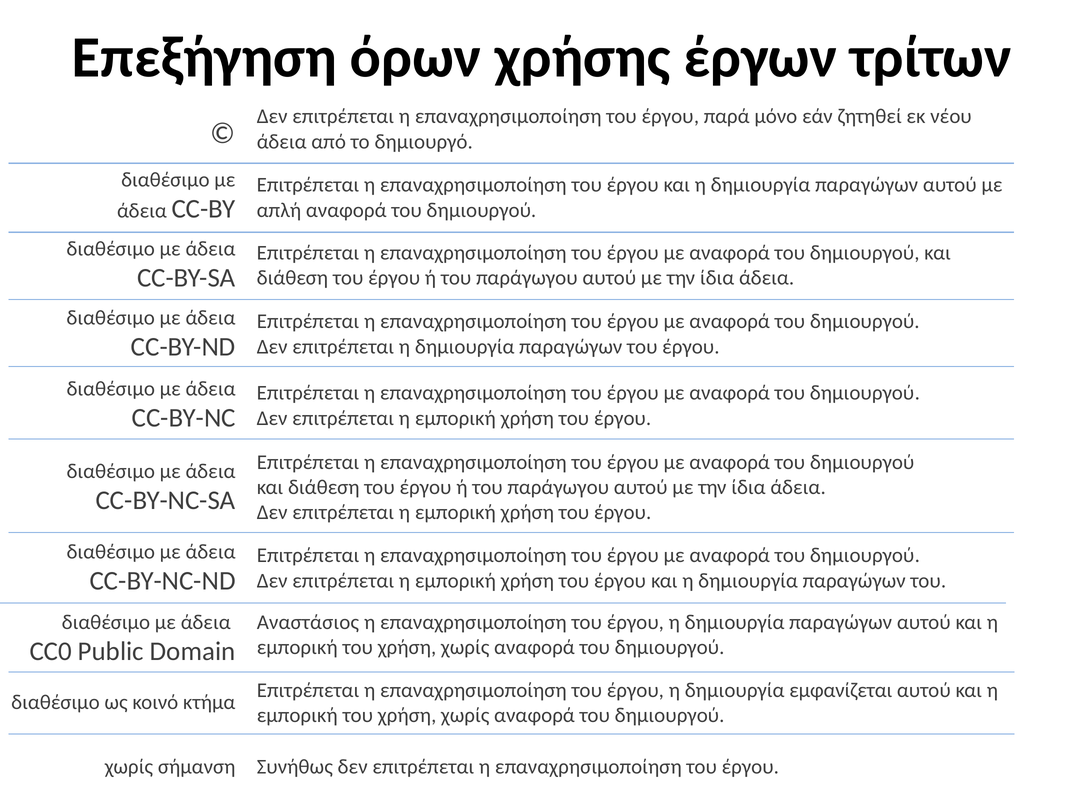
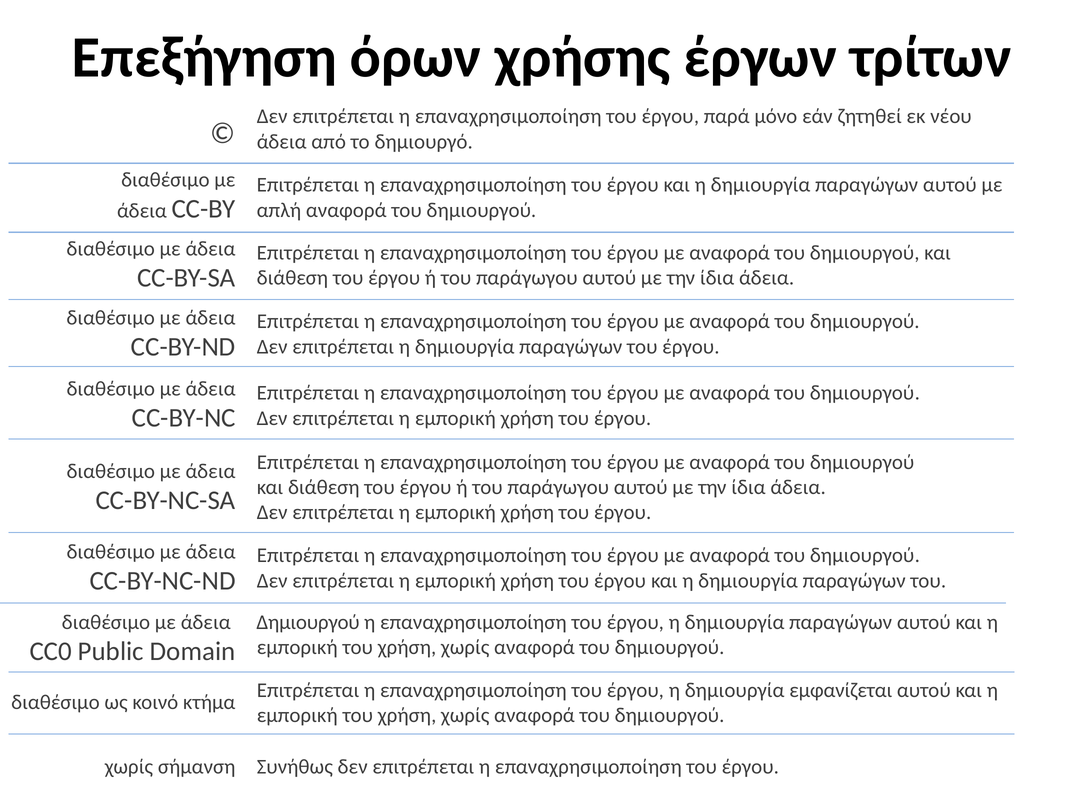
Αναστάσιος at (308, 622): Αναστάσιος -> Δημιουργού
